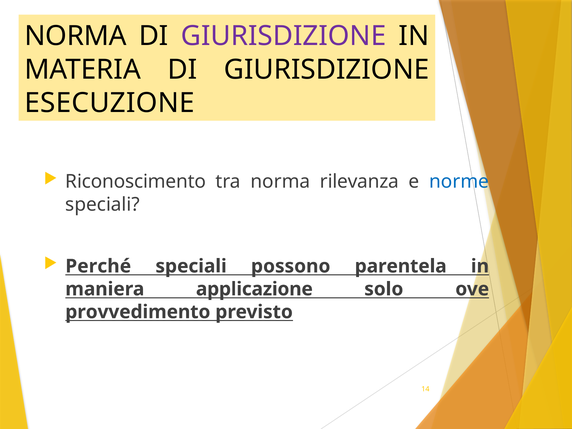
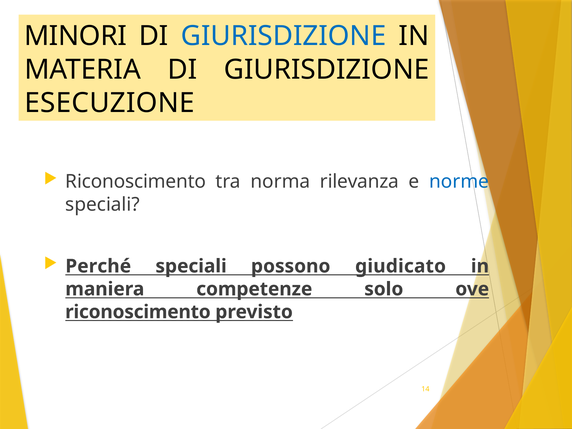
NORMA at (75, 36): NORMA -> MINORI
GIURISDIZIONE at (284, 36) colour: purple -> blue
parentela: parentela -> giudicato
applicazione: applicazione -> competenze
provvedimento at (138, 312): provvedimento -> riconoscimento
